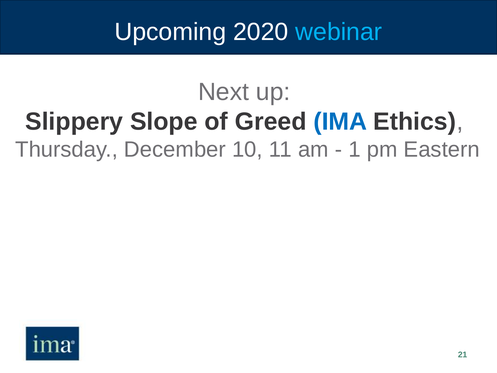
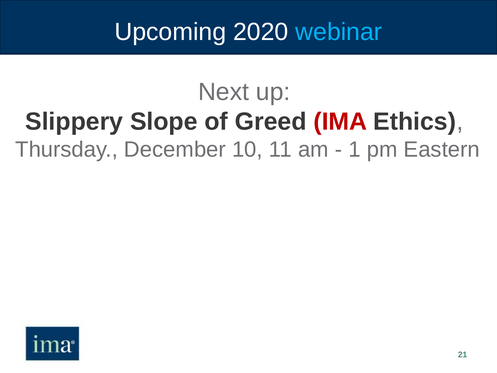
IMA colour: blue -> red
